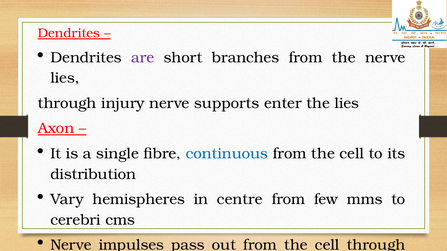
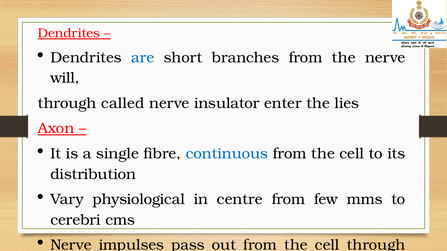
are colour: purple -> blue
lies at (65, 78): lies -> will
injury: injury -> called
supports: supports -> insulator
hemispheres: hemispheres -> physiological
